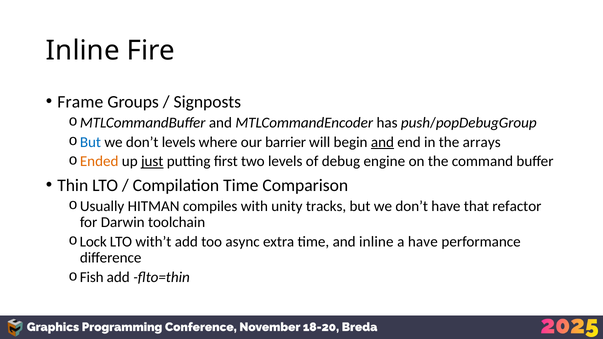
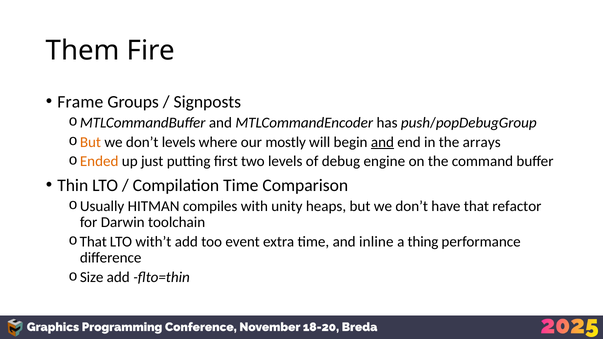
Inline at (83, 51): Inline -> Them
But at (90, 142) colour: blue -> orange
barrier: barrier -> mostly
just underline: present -> none
tracks: tracks -> heaps
Lock at (93, 242): Lock -> That
async: async -> event
a have: have -> thing
Fish: Fish -> Size
